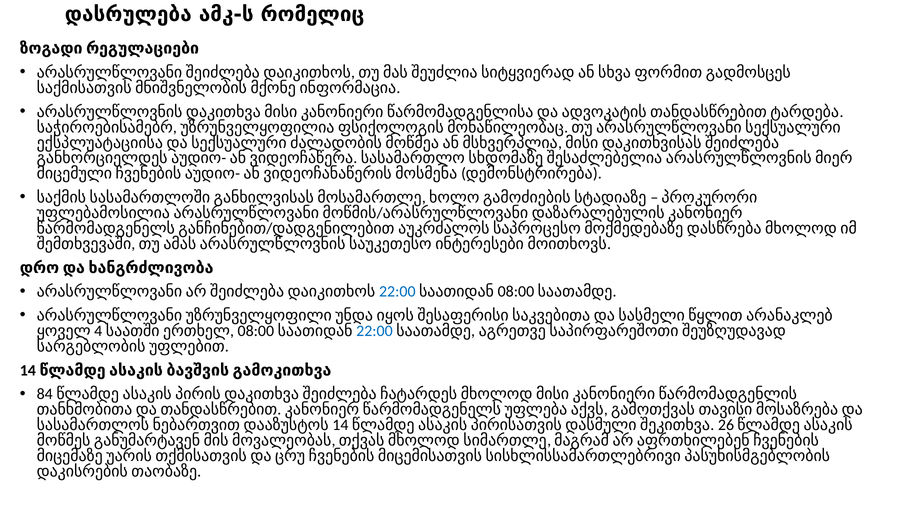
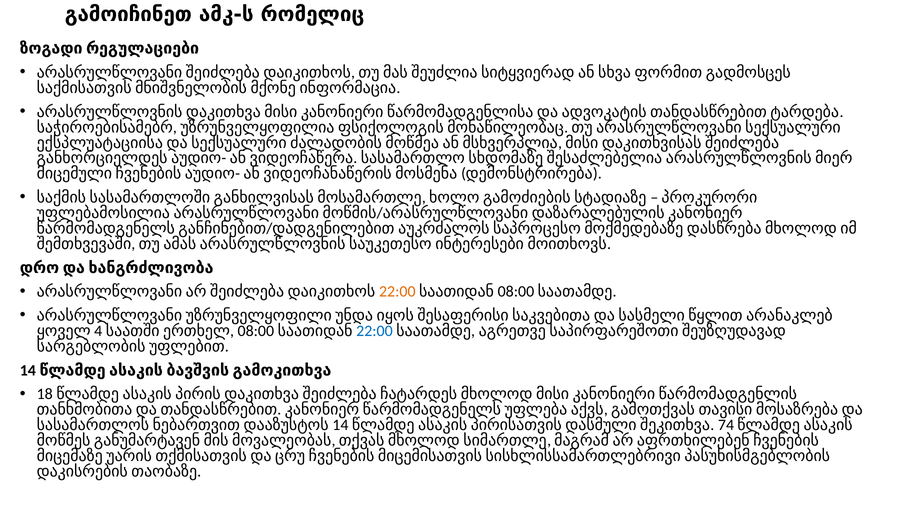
დასრულება: დასრულება -> გამოიჩინეთ
22:00 at (397, 292) colour: blue -> orange
84: 84 -> 18
26: 26 -> 74
